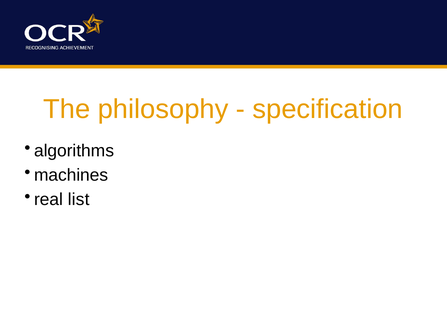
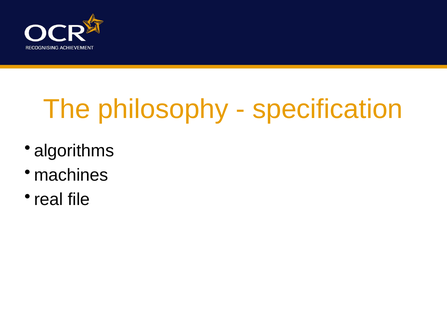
list: list -> file
